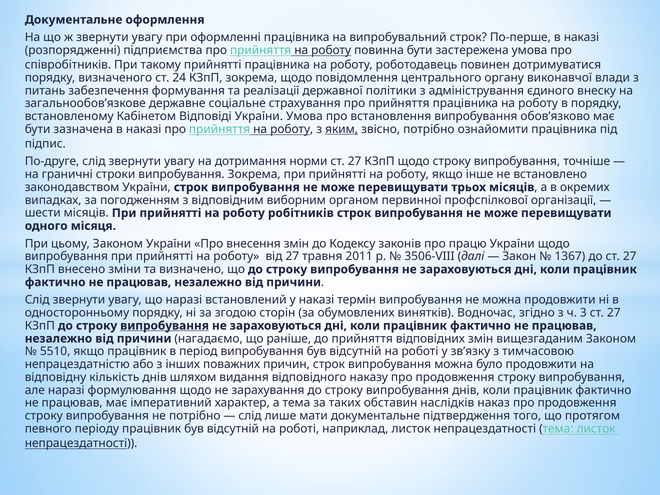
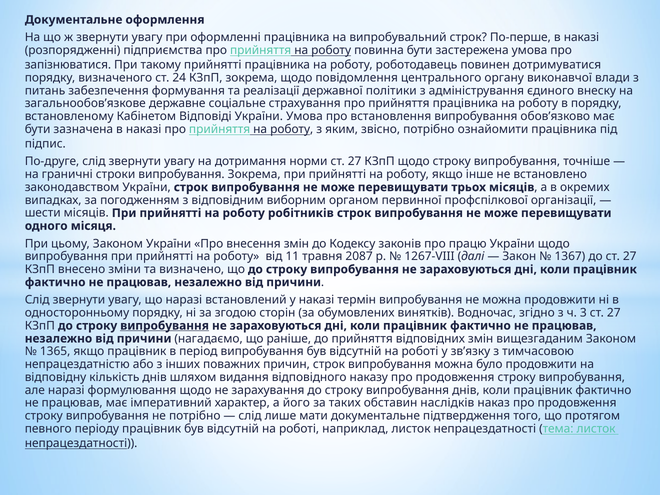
співробітників: співробітників -> запізнюватися
яким underline: present -> none
від 27: 27 -> 11
2011: 2011 -> 2087
3506-VIII: 3506-VIII -> 1267-VIII
5510: 5510 -> 1365
а тема: тема -> його
